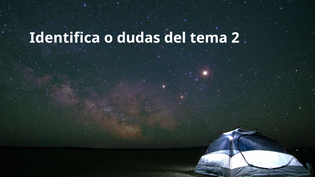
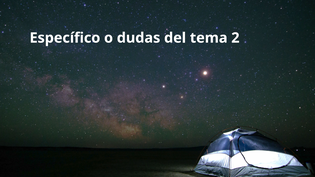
Identifica: Identifica -> Específico
